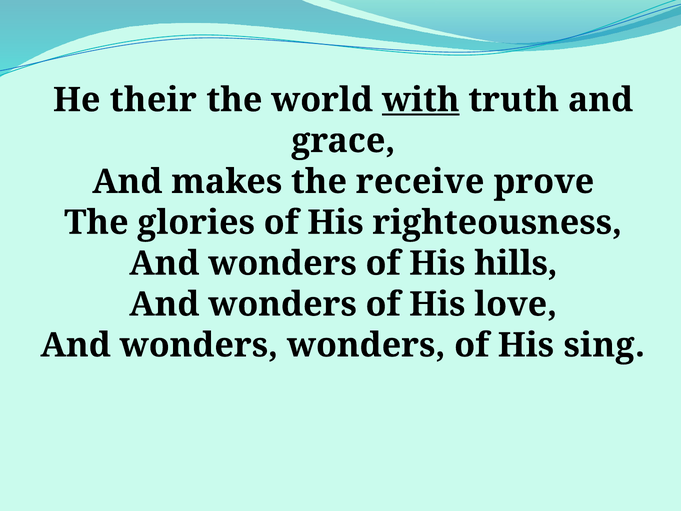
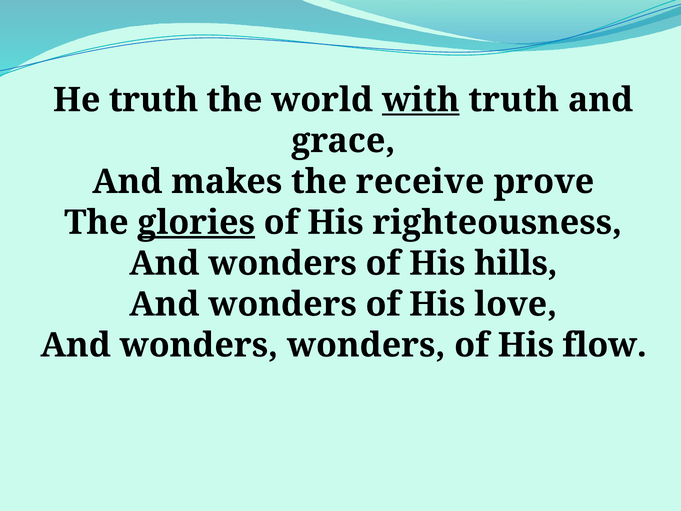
He their: their -> truth
glories underline: none -> present
sing: sing -> flow
